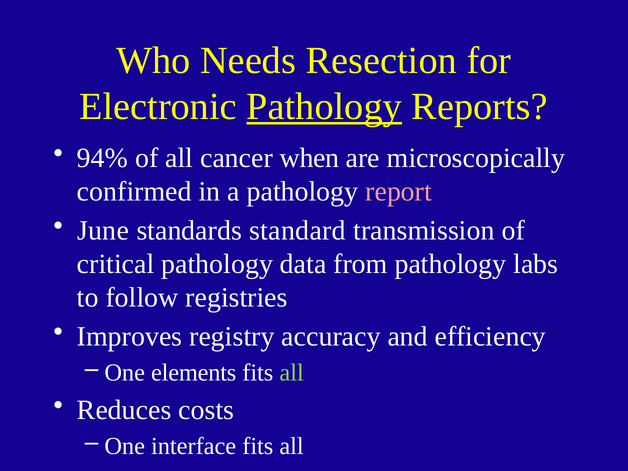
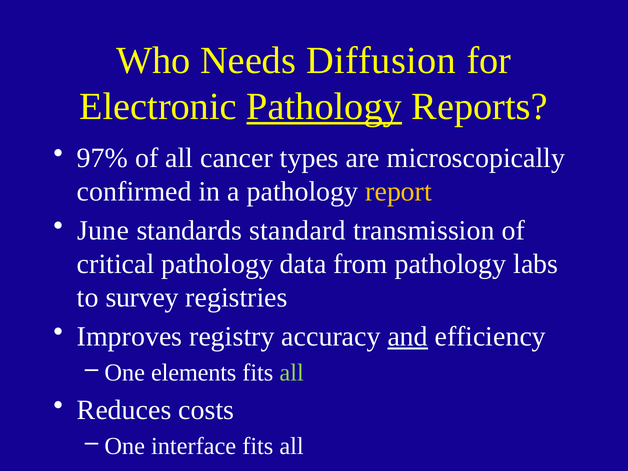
Resection: Resection -> Diffusion
94%: 94% -> 97%
when: when -> types
report colour: pink -> yellow
follow: follow -> survey
and underline: none -> present
